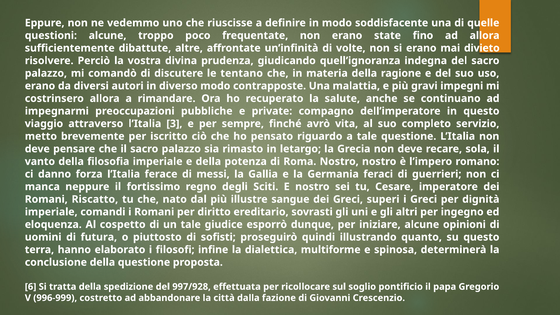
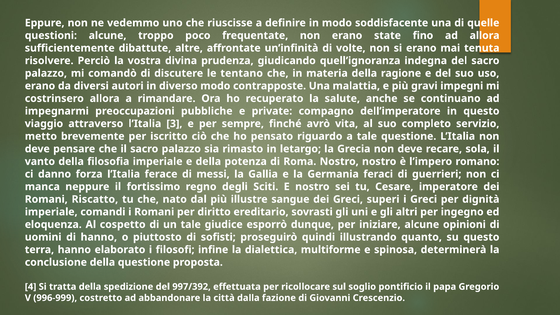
divieto: divieto -> tenuta
di futura: futura -> hanno
6: 6 -> 4
997/928: 997/928 -> 997/392
